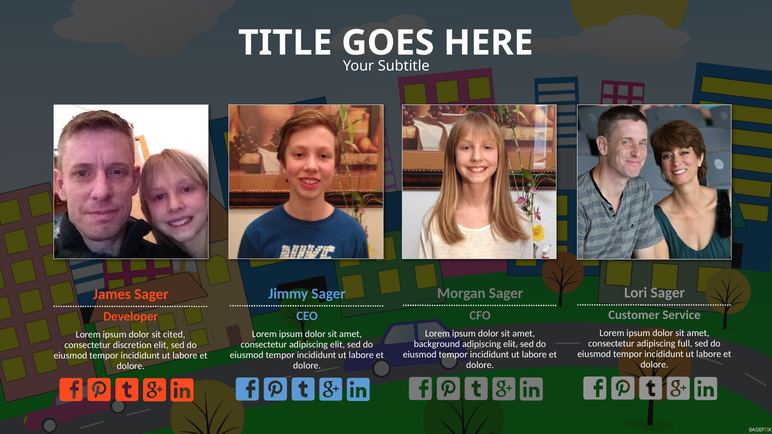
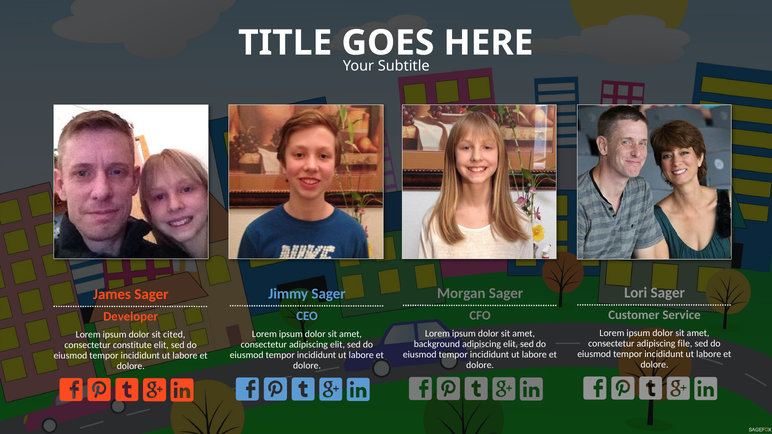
full: full -> file
discretion: discretion -> constitute
